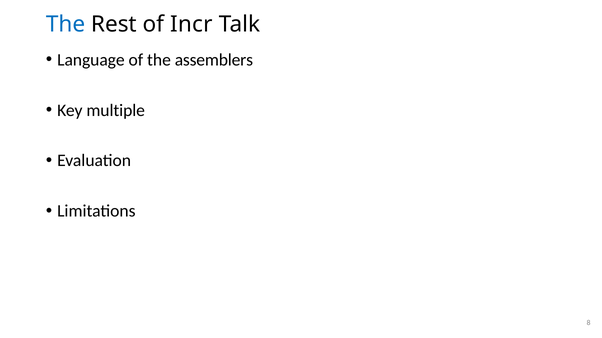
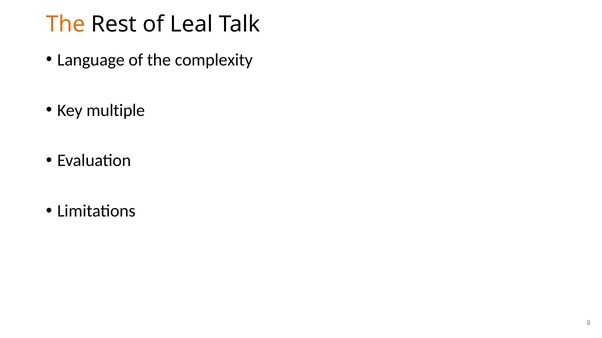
The at (66, 25) colour: blue -> orange
Incr: Incr -> Leal
assemblers: assemblers -> complexity
